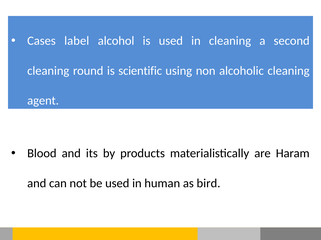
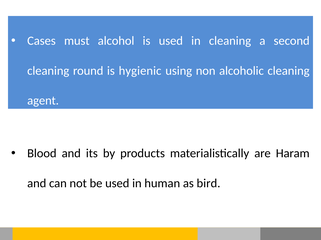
label: label -> must
scientific: scientific -> hygienic
